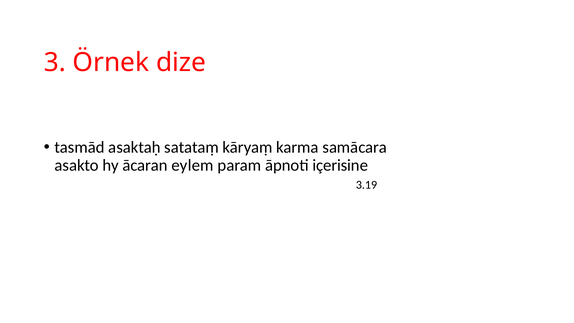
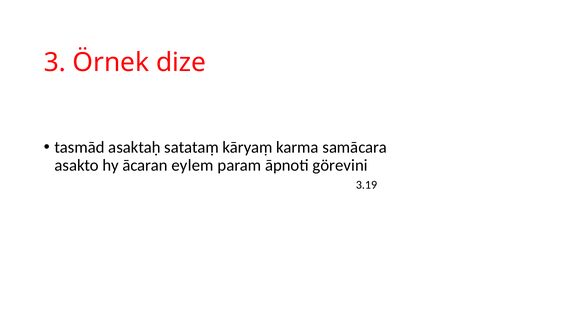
içerisine: içerisine -> görevini
